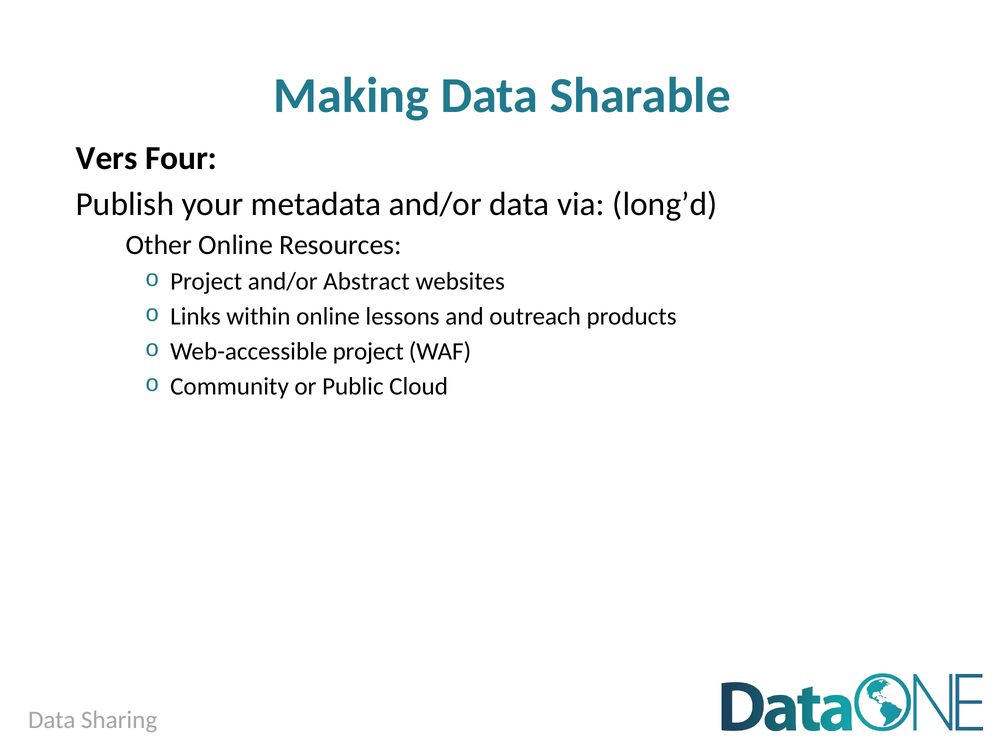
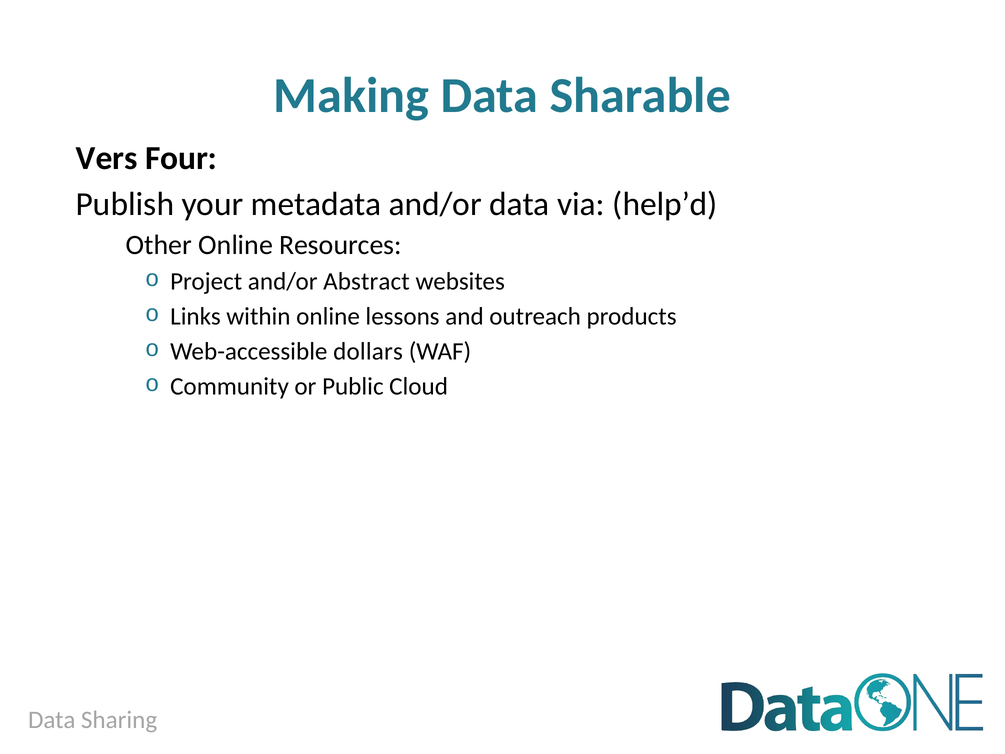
long’d: long’d -> help’d
Web-accessible project: project -> dollars
